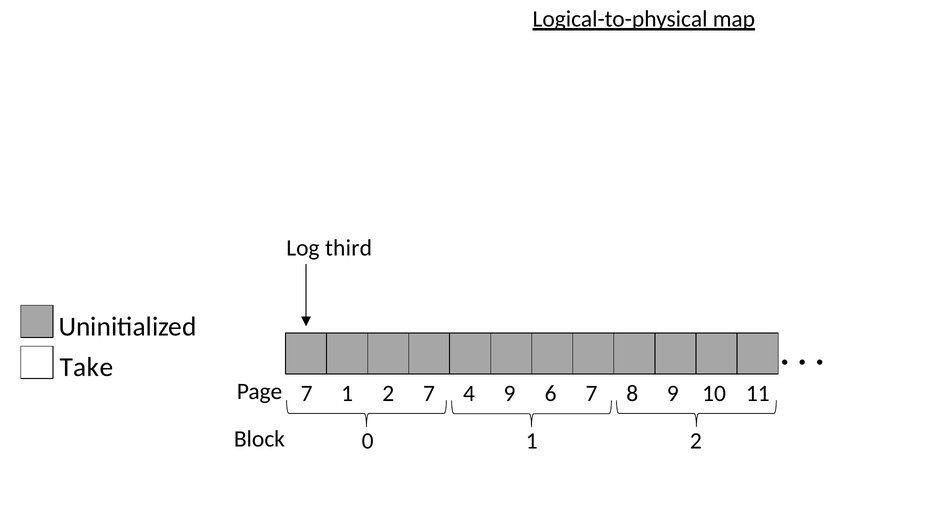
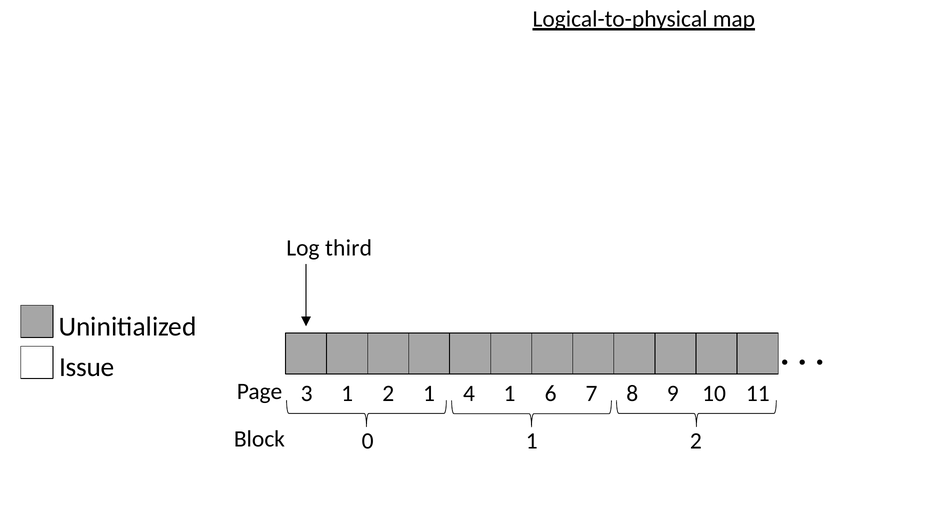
Take: Take -> Issue
Page 7: 7 -> 3
2 7: 7 -> 1
4 9: 9 -> 1
